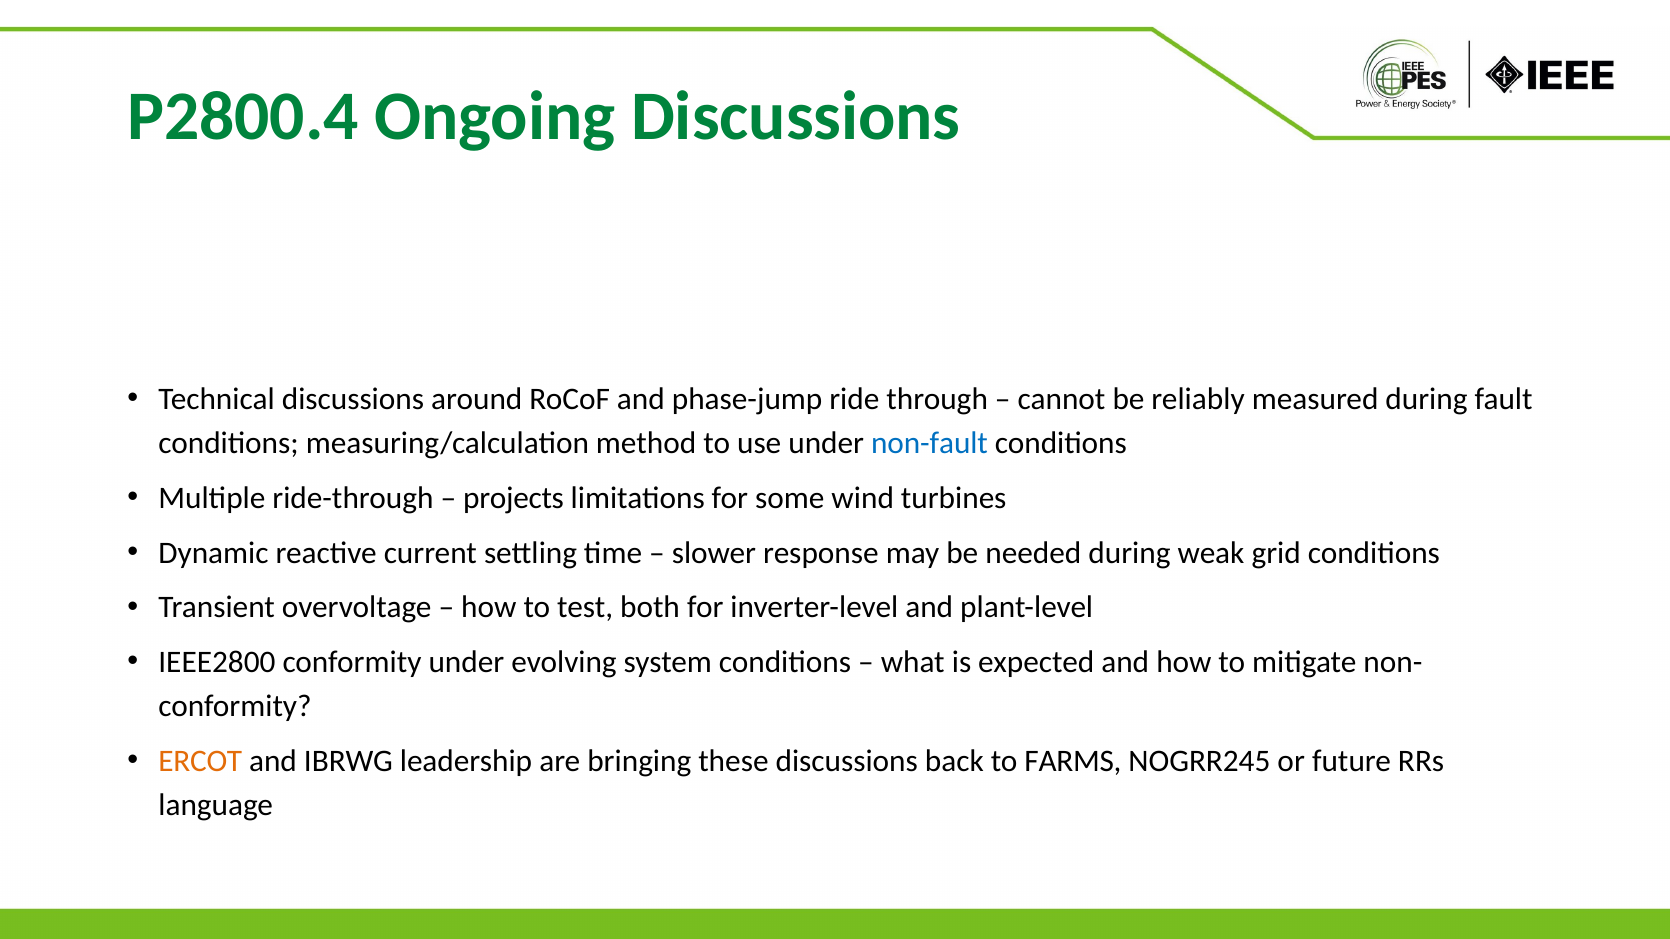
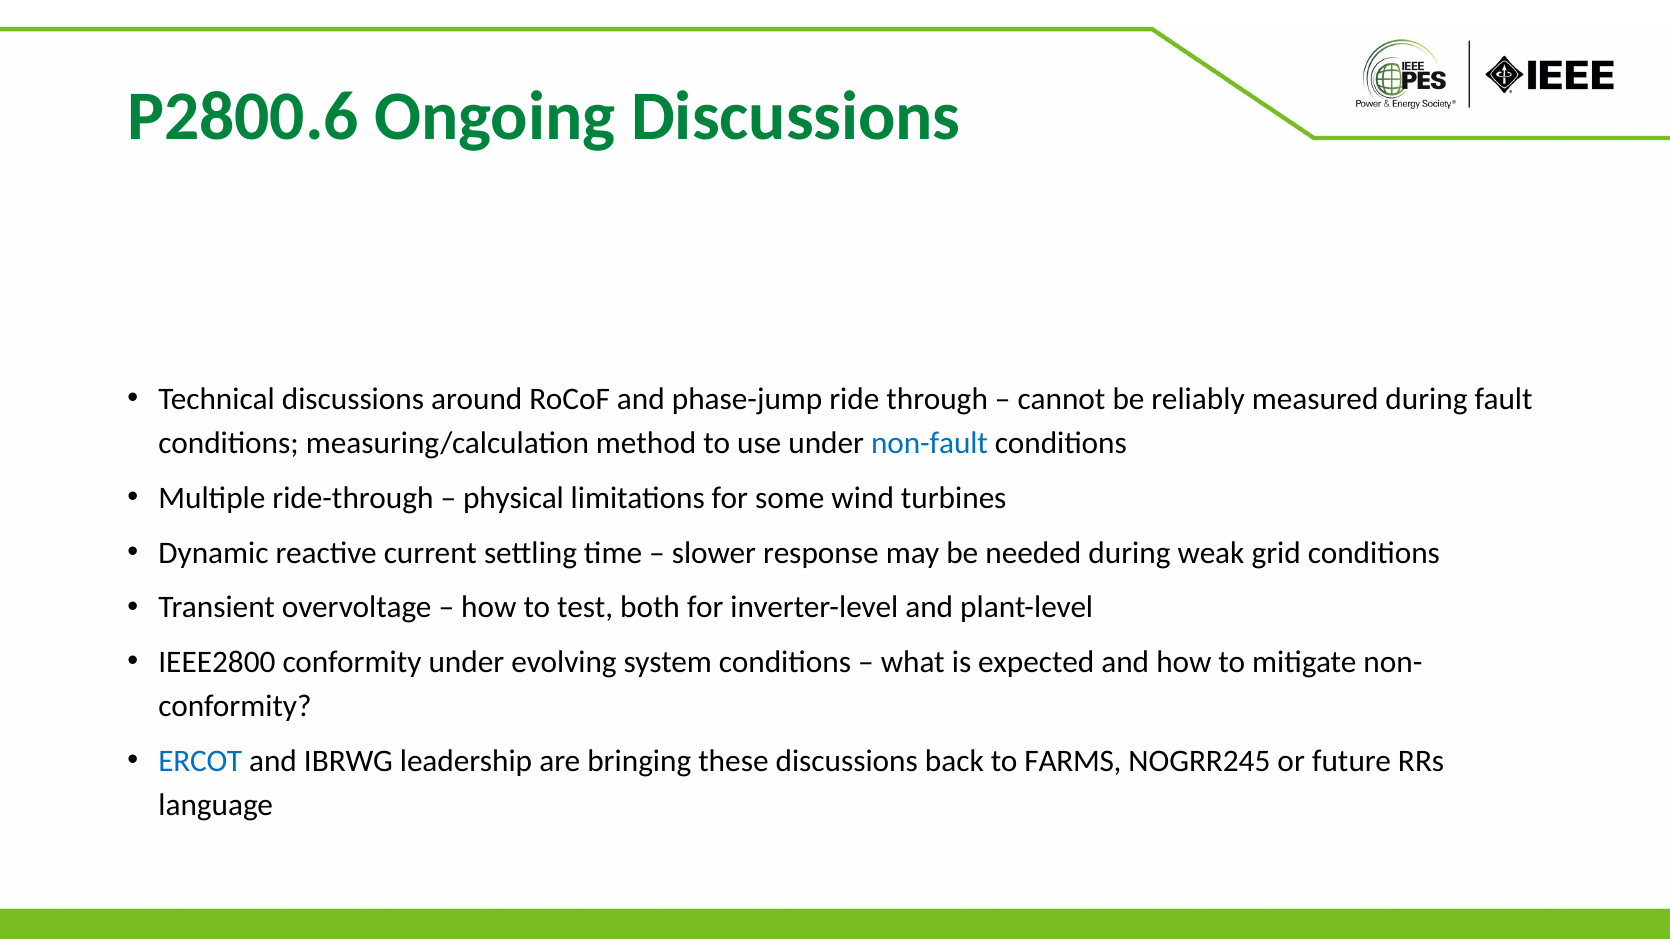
P2800.4: P2800.4 -> P2800.6
projects: projects -> physical
ERCOT colour: orange -> blue
